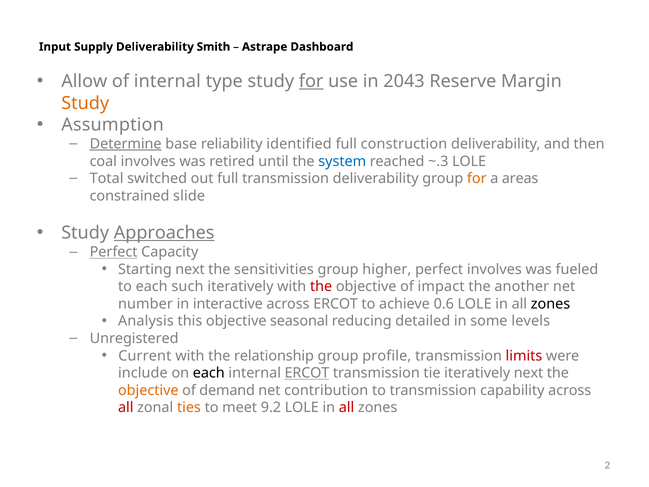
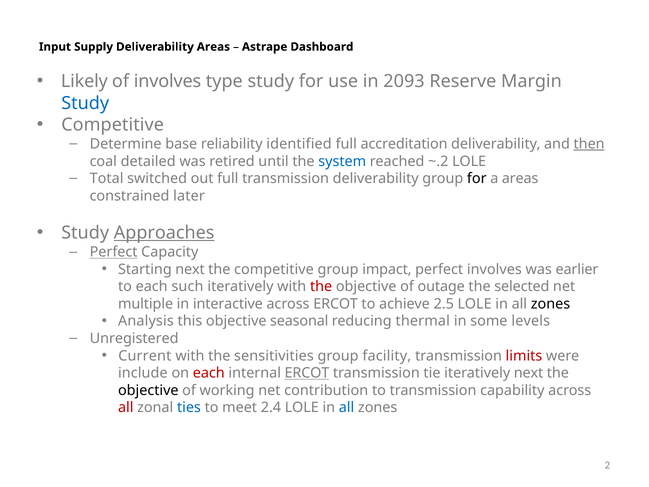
Deliverability Smith: Smith -> Areas
Allow: Allow -> Likely
of internal: internal -> involves
for at (311, 81) underline: present -> none
2043: 2043 -> 2093
Study at (85, 103) colour: orange -> blue
Assumption at (113, 125): Assumption -> Competitive
Determine underline: present -> none
construction: construction -> accreditation
then underline: none -> present
coal involves: involves -> detailed
~.3: ~.3 -> ~.2
for at (477, 178) colour: orange -> black
slide: slide -> later
the sensitivities: sensitivities -> competitive
higher: higher -> impact
fueled: fueled -> earlier
impact: impact -> outage
another: another -> selected
number: number -> multiple
0.6: 0.6 -> 2.5
detailed: detailed -> thermal
relationship: relationship -> sensitivities
profile: profile -> facility
each at (209, 373) colour: black -> red
objective at (148, 390) colour: orange -> black
demand: demand -> working
ties colour: orange -> blue
9.2: 9.2 -> 2.4
all at (347, 407) colour: red -> blue
